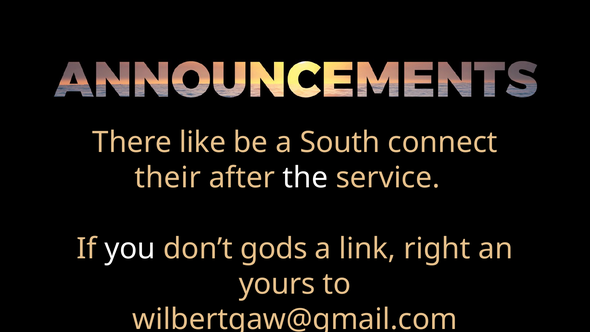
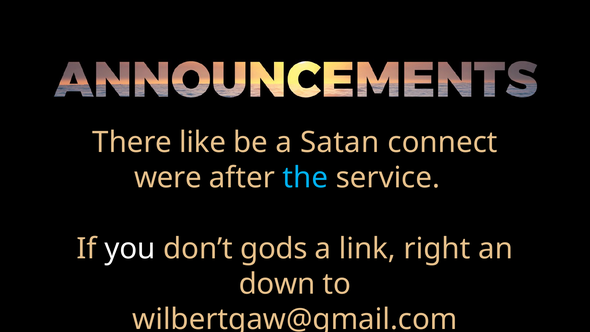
South: South -> Satan
their: their -> were
the colour: white -> light blue
yours: yours -> down
